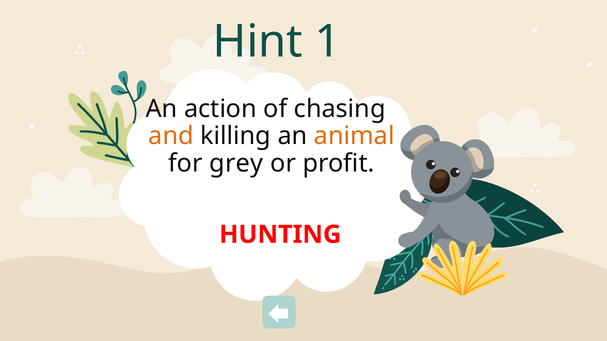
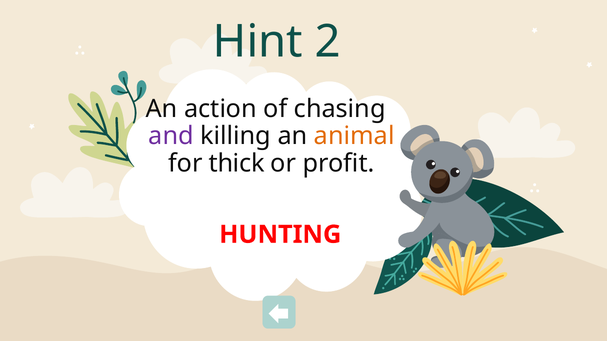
1: 1 -> 2
and colour: orange -> purple
grey: grey -> thick
